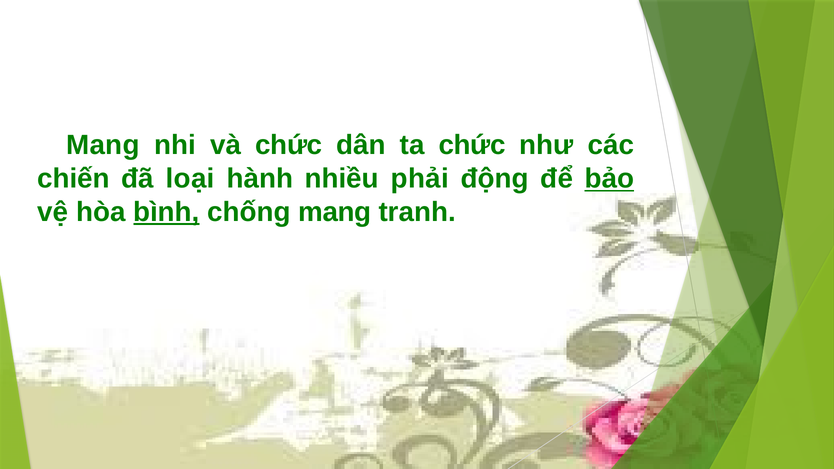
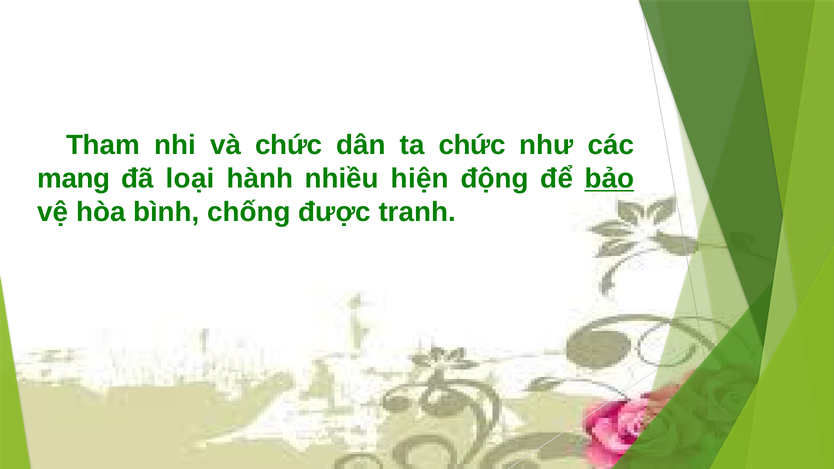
Mang at (103, 145): Mang -> Tham
chiến: chiến -> mang
phải: phải -> hiện
bình underline: present -> none
chống mang: mang -> được
